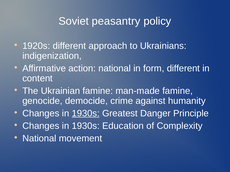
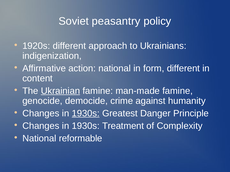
Ukrainian underline: none -> present
Education: Education -> Treatment
movement: movement -> reformable
